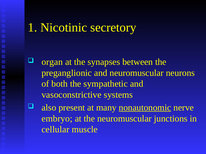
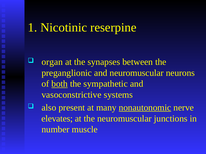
secretory: secretory -> reserpine
both underline: none -> present
embryo: embryo -> elevates
cellular: cellular -> number
